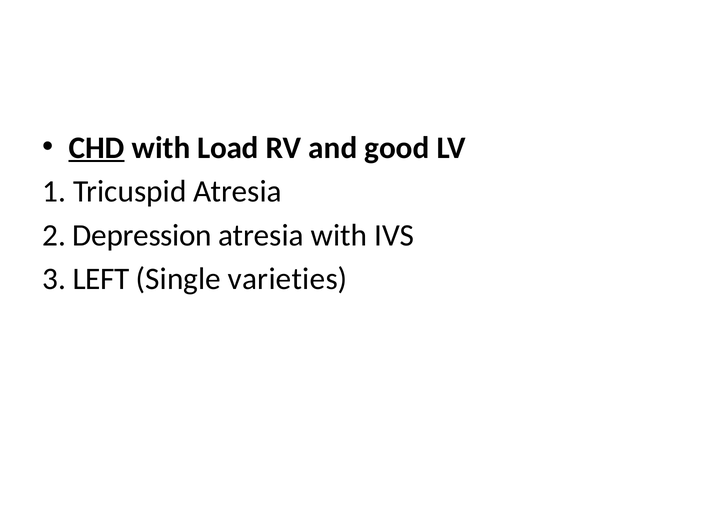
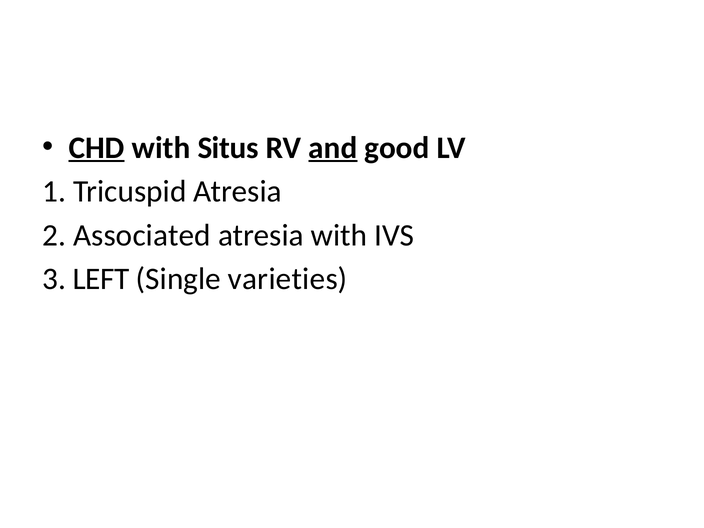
Load: Load -> Situs
and underline: none -> present
Depression: Depression -> Associated
